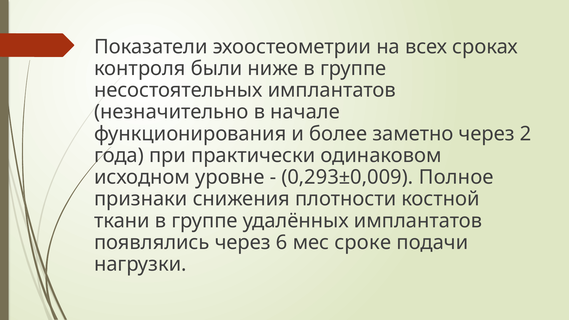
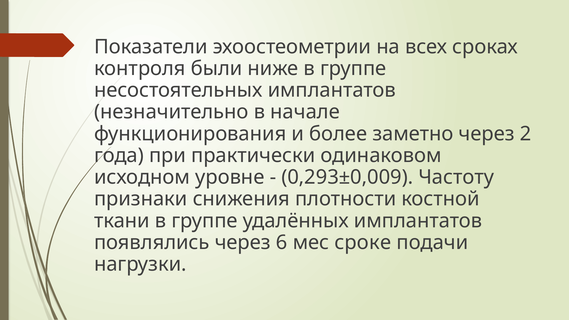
Полное: Полное -> Частоту
